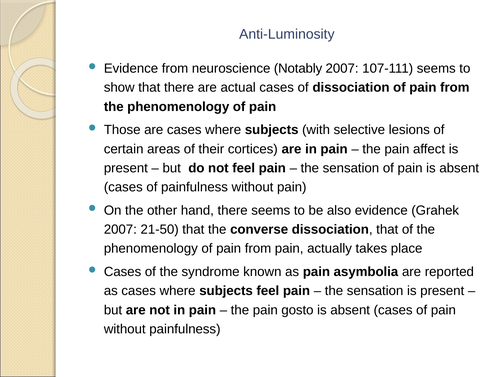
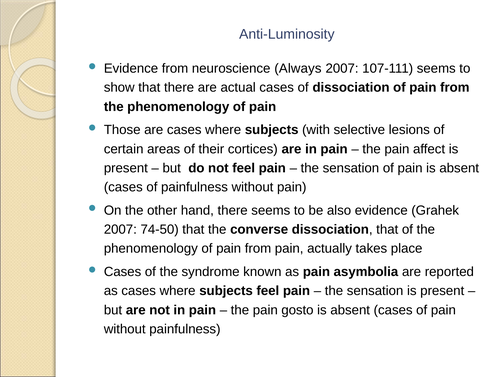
Notably: Notably -> Always
21-50: 21-50 -> 74-50
